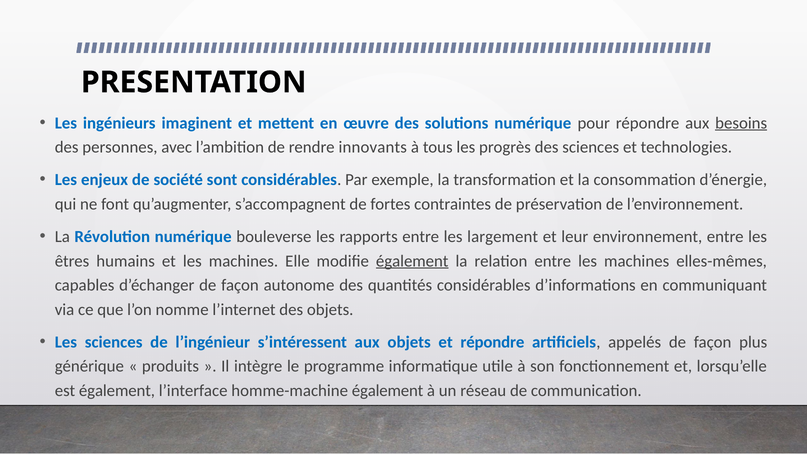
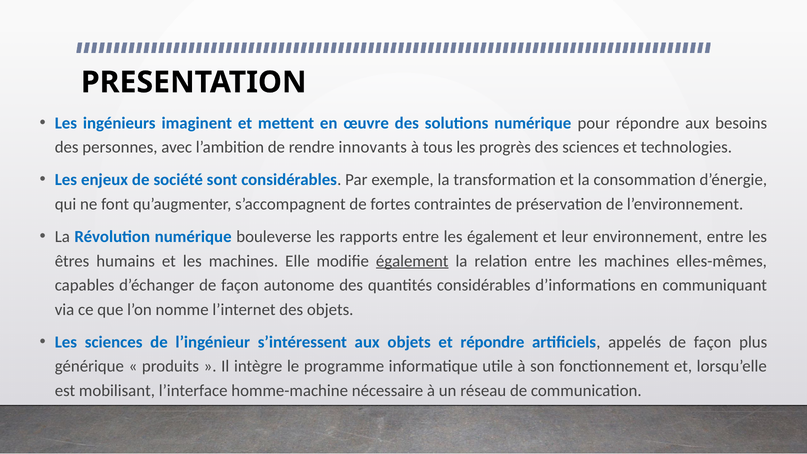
besoins underline: present -> none
les largement: largement -> également
est également: également -> mobilisant
homme-machine également: également -> nécessaire
